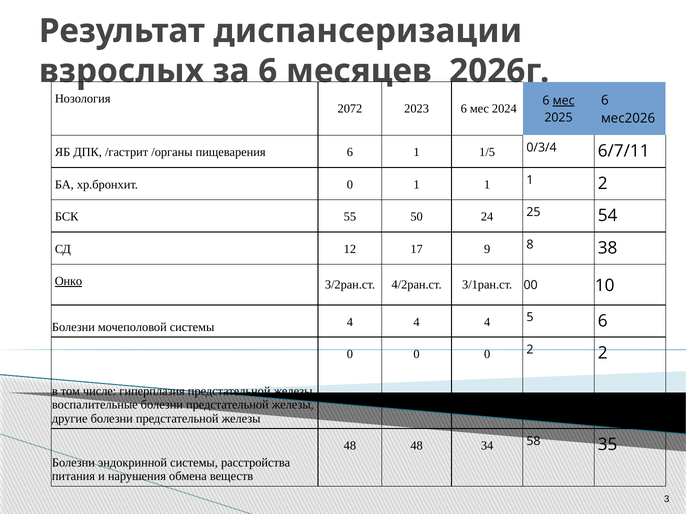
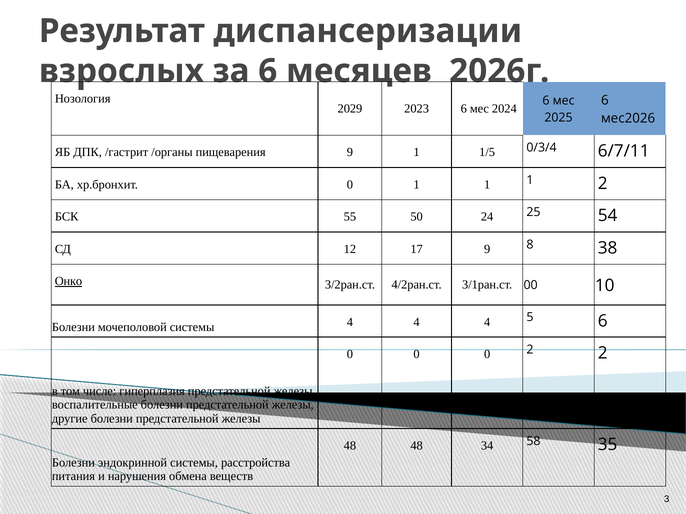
мес at (564, 101) underline: present -> none
2072: 2072 -> 2029
пищеварения 6: 6 -> 9
